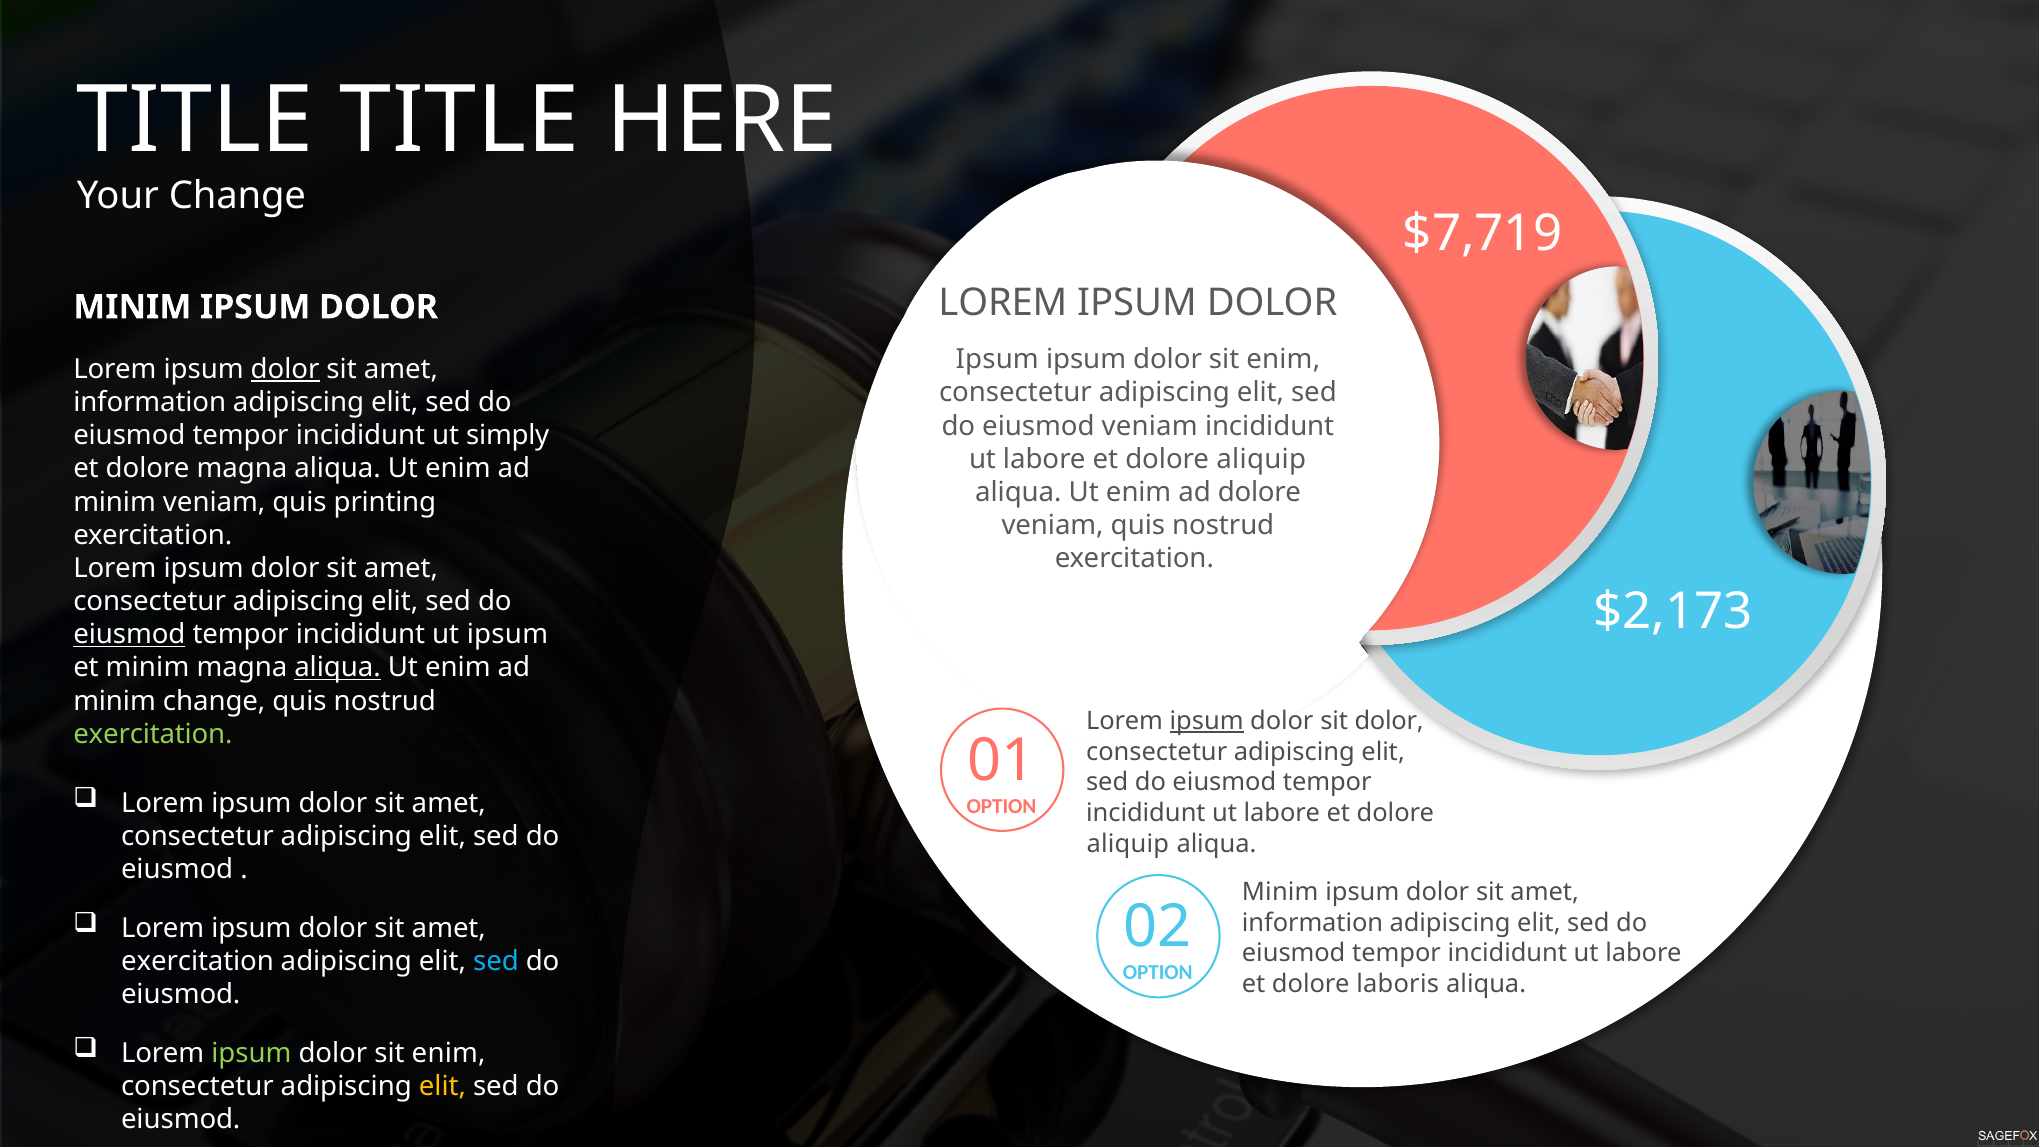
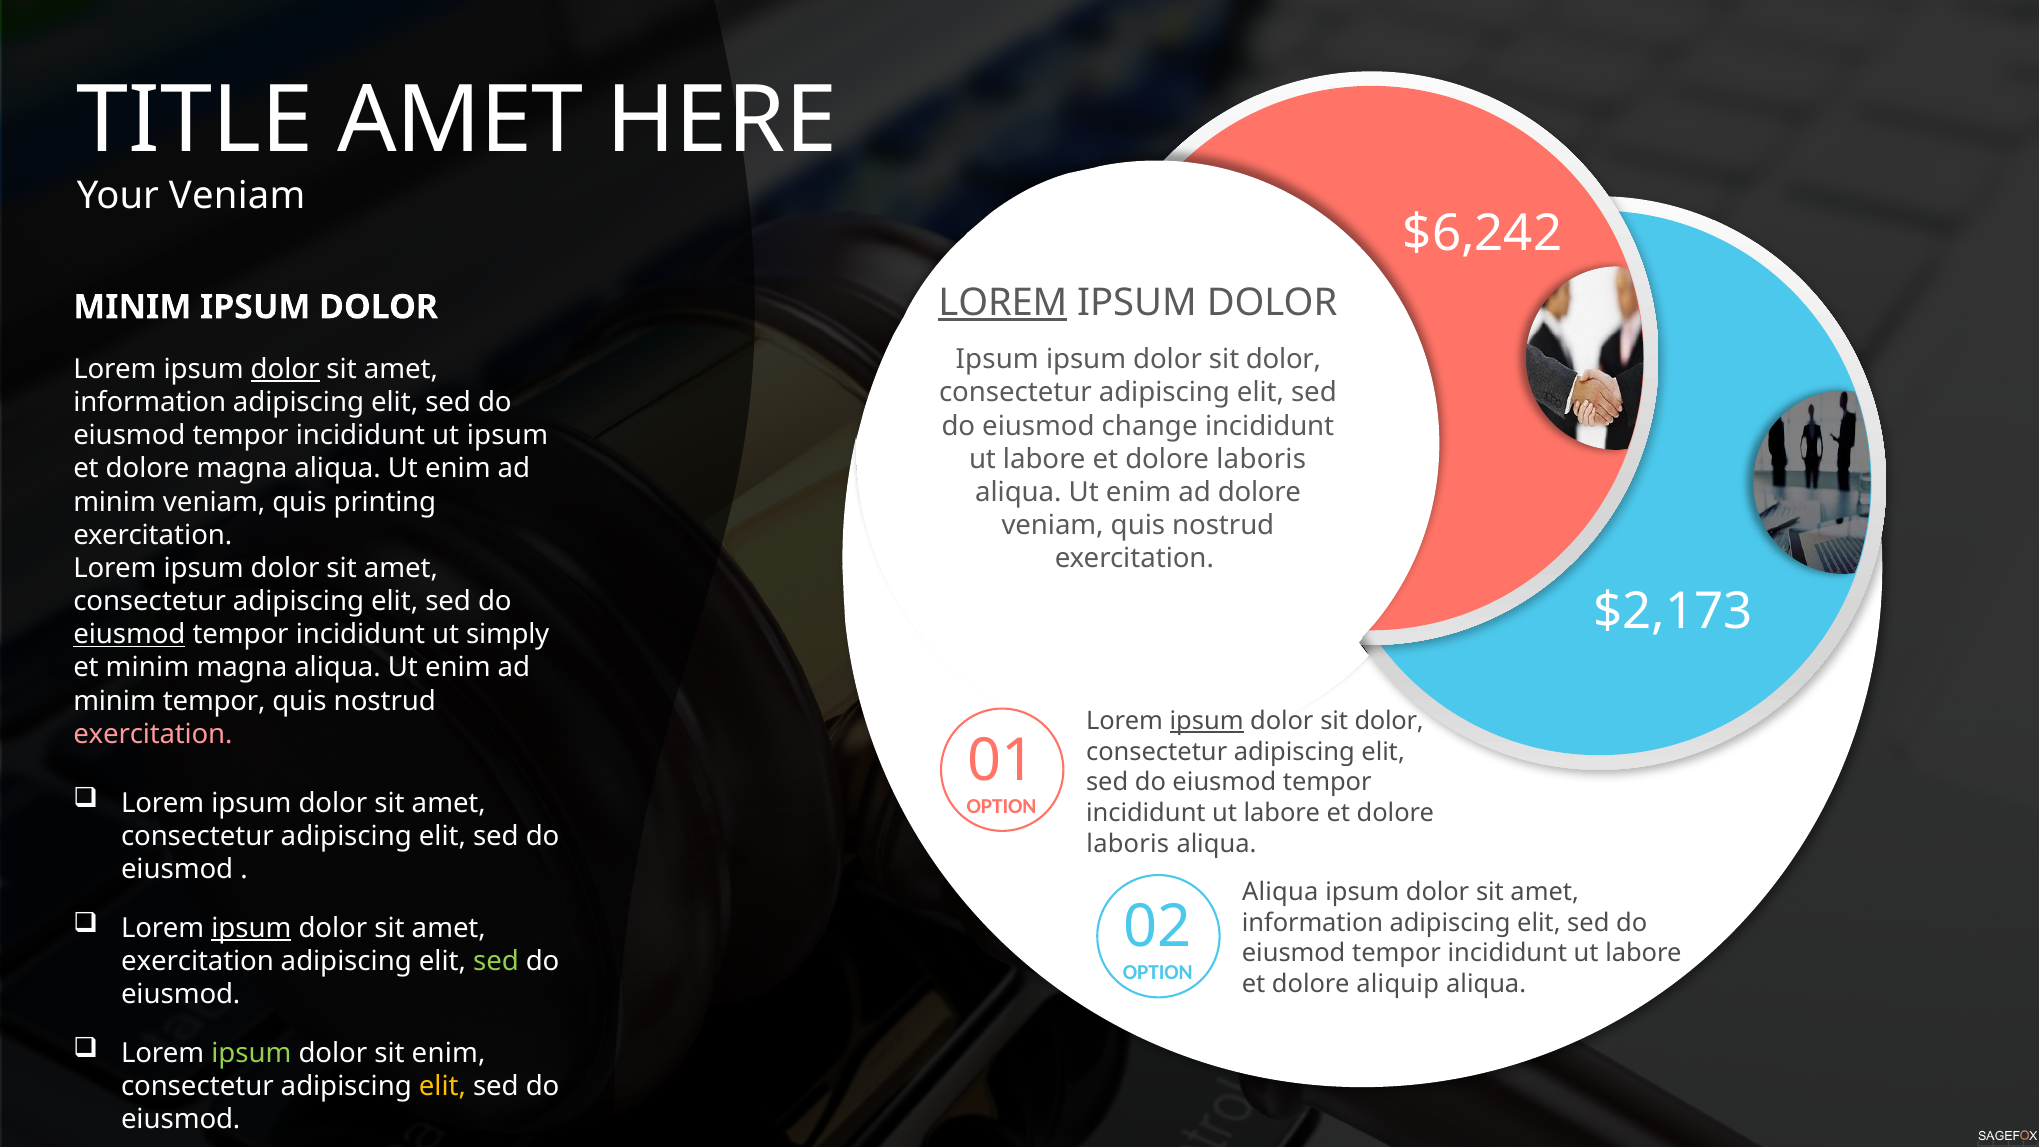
TITLE TITLE: TITLE -> AMET
Your Change: Change -> Veniam
$7,719: $7,719 -> $6,242
LOREM at (1003, 303) underline: none -> present
enim at (1283, 360): enim -> dolor
eiusmod veniam: veniam -> change
ut simply: simply -> ipsum
aliquip at (1261, 459): aliquip -> laboris
ut ipsum: ipsum -> simply
aliqua at (338, 668) underline: present -> none
minim change: change -> tempor
exercitation at (153, 734) colour: light green -> pink
aliquip at (1128, 844): aliquip -> laboris
Minim at (1280, 892): Minim -> Aliqua
ipsum at (251, 928) underline: none -> present
sed at (496, 961) colour: light blue -> light green
laboris: laboris -> aliquip
